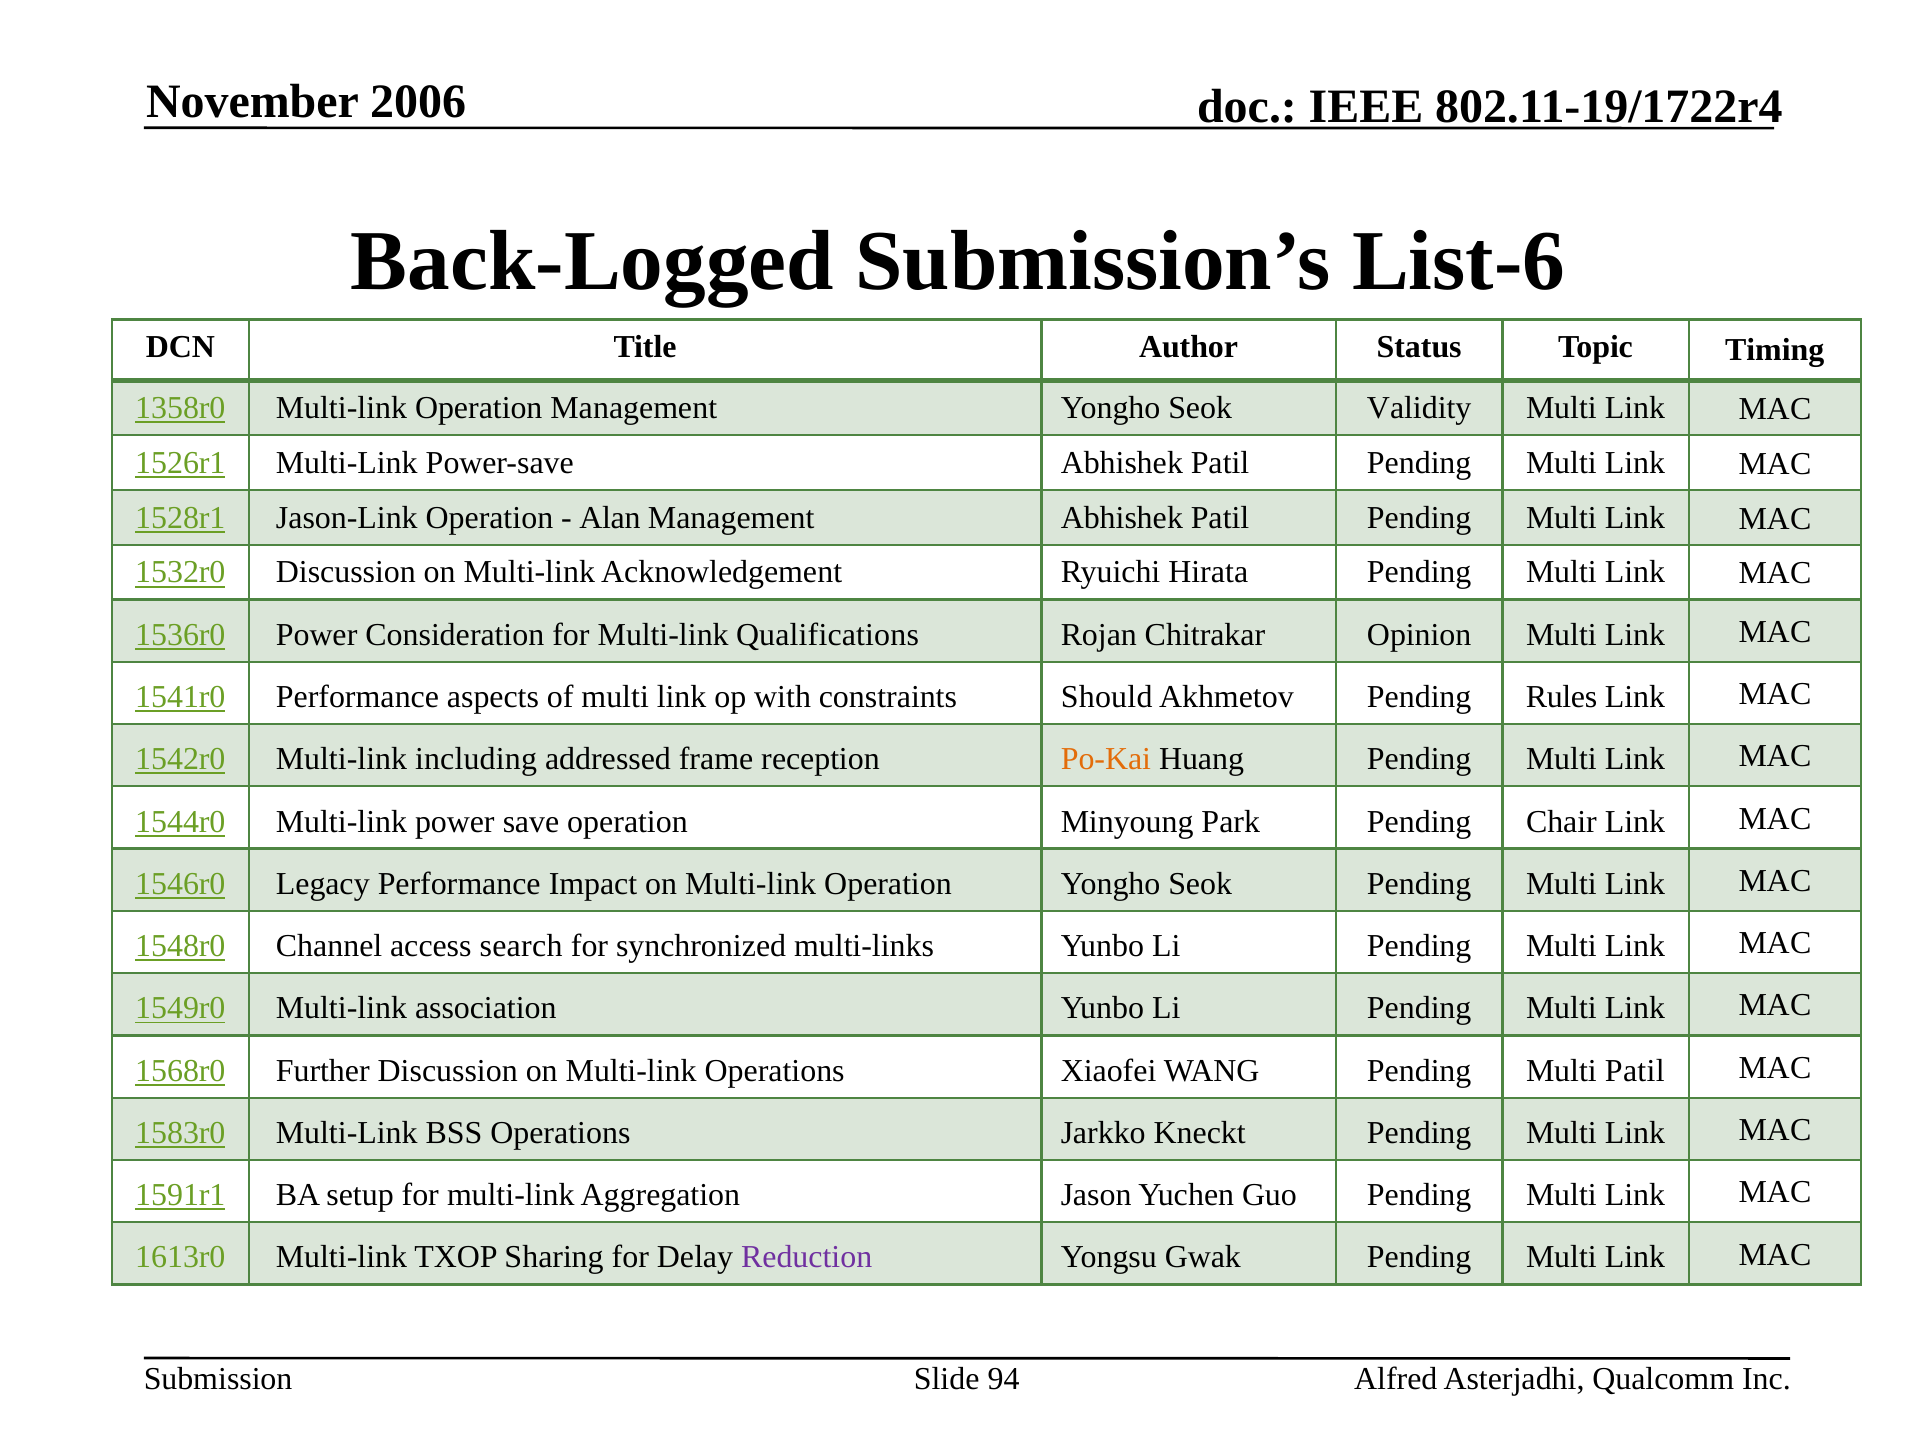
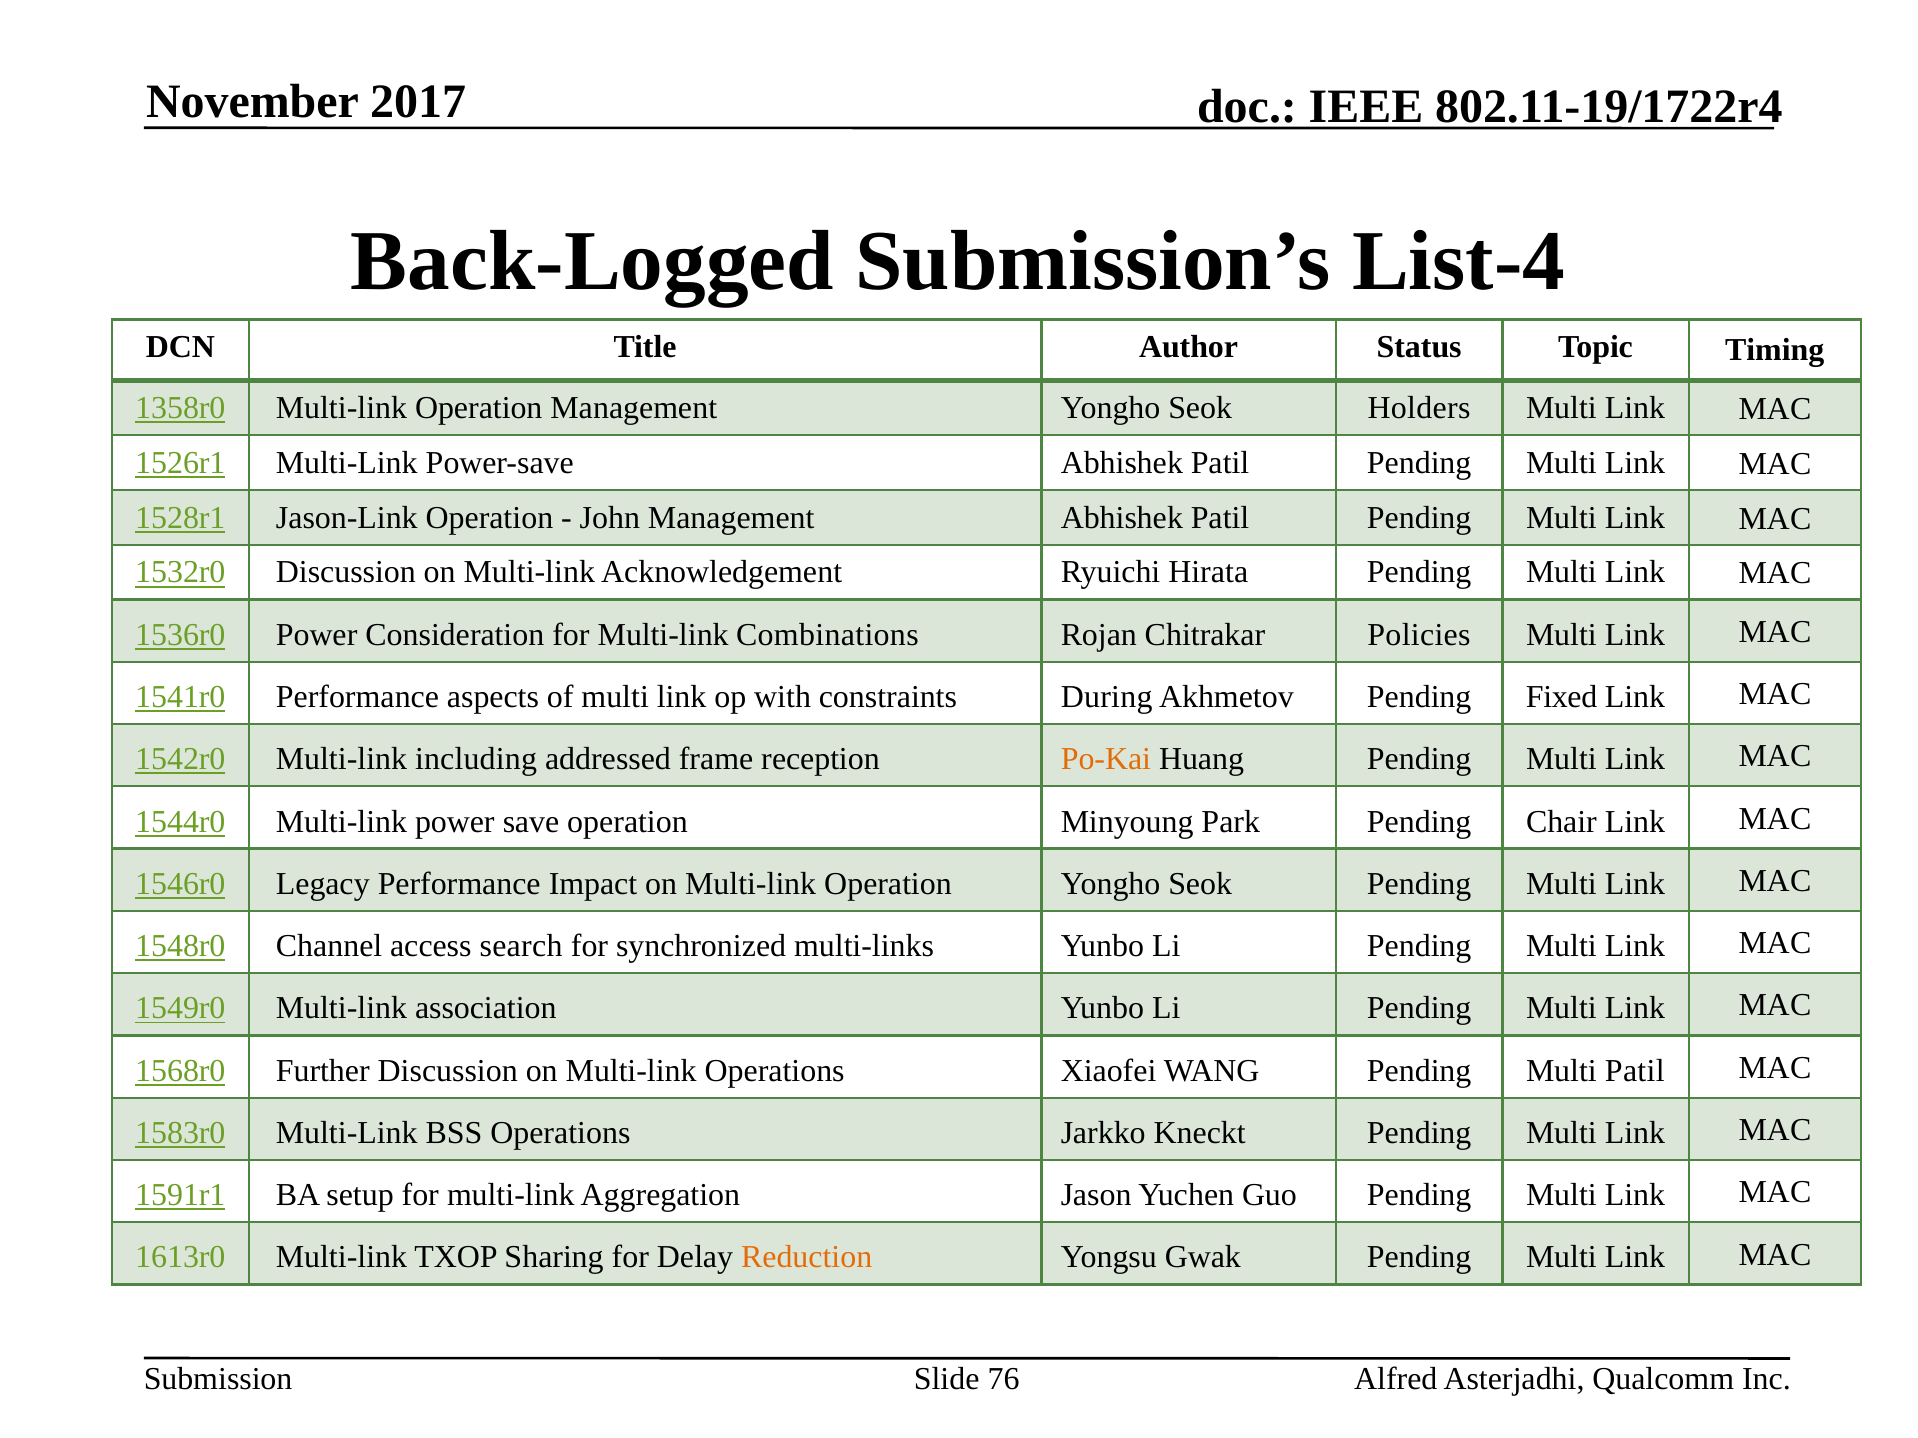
2006: 2006 -> 2017
List-6: List-6 -> List-4
Validity: Validity -> Holders
Alan: Alan -> John
Qualifications: Qualifications -> Combinations
Opinion: Opinion -> Policies
Should: Should -> During
Rules: Rules -> Fixed
Reduction colour: purple -> orange
94: 94 -> 76
